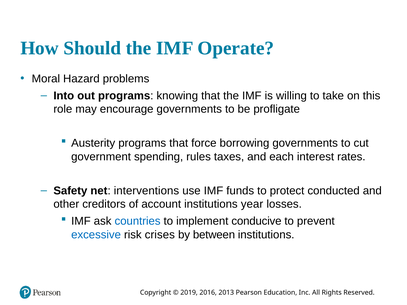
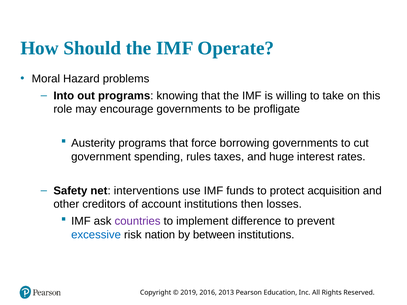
each: each -> huge
conducted: conducted -> acquisition
year: year -> then
countries colour: blue -> purple
conducive: conducive -> difference
crises: crises -> nation
